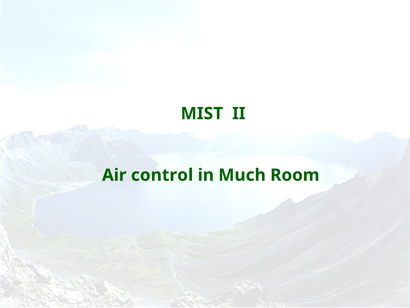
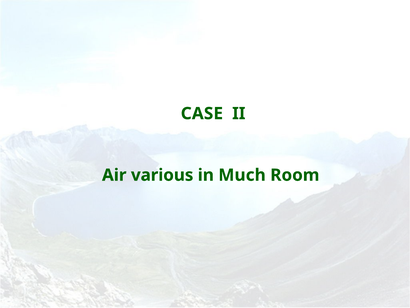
MIST: MIST -> CASE
control: control -> various
